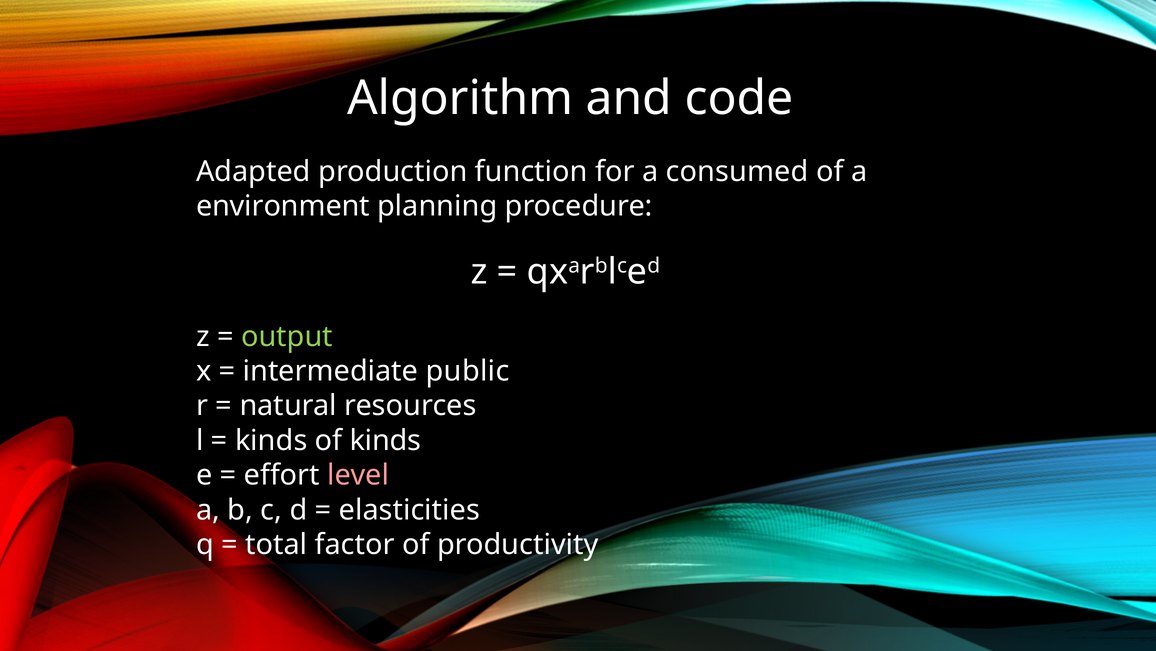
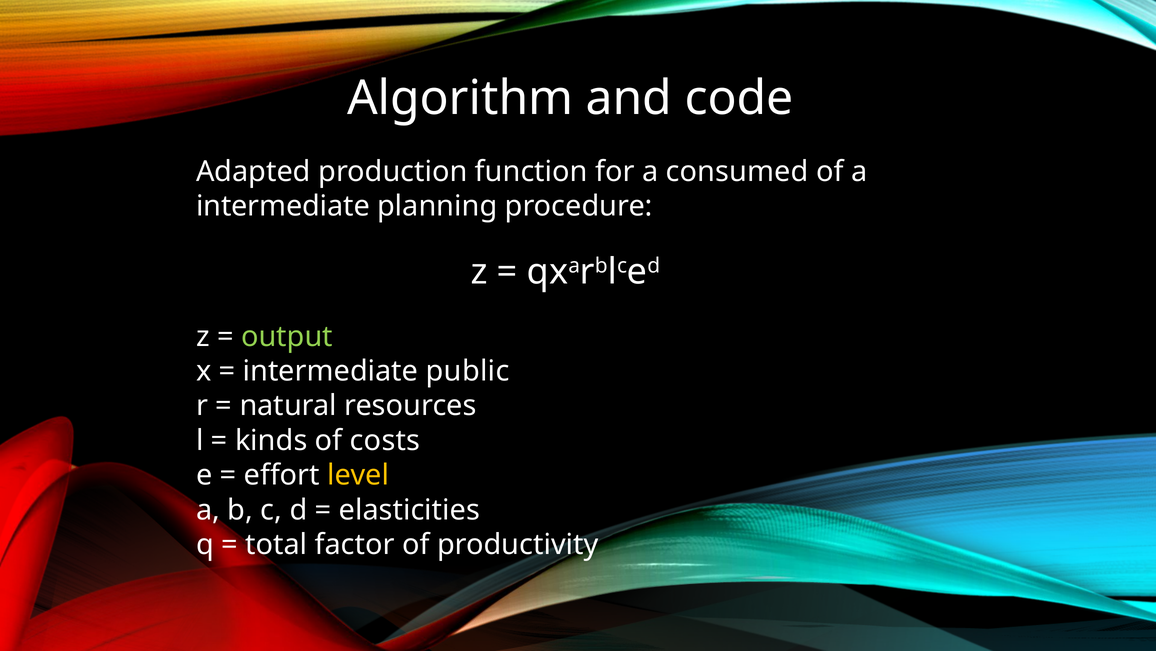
environment at (283, 206): environment -> intermediate
of kinds: kinds -> costs
level colour: pink -> yellow
